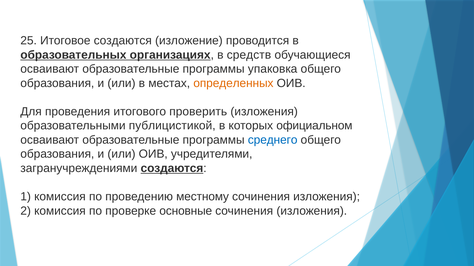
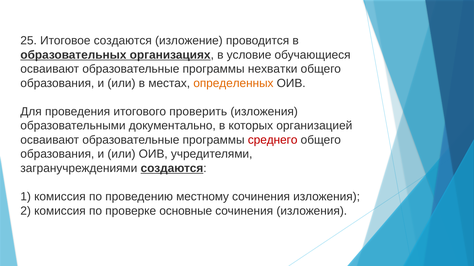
средств: средств -> условие
упаковка: упаковка -> нехватки
публицистикой: публицистикой -> документально
официальном: официальном -> организацией
среднего colour: blue -> red
